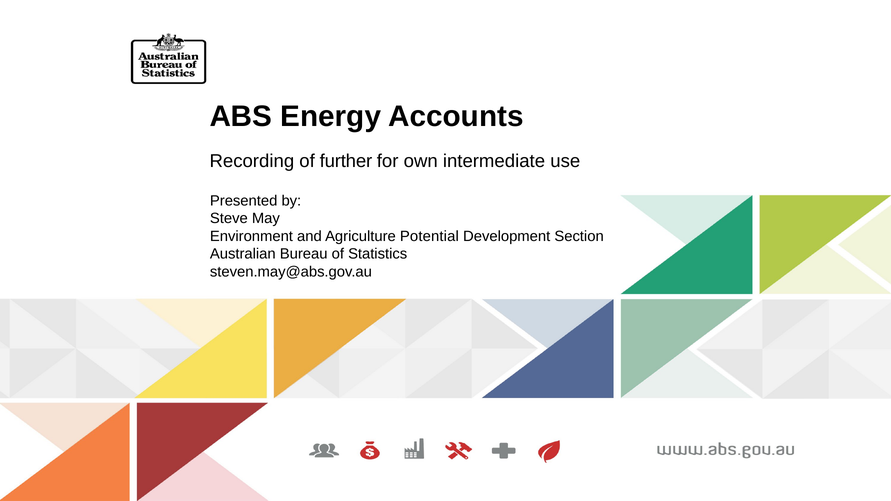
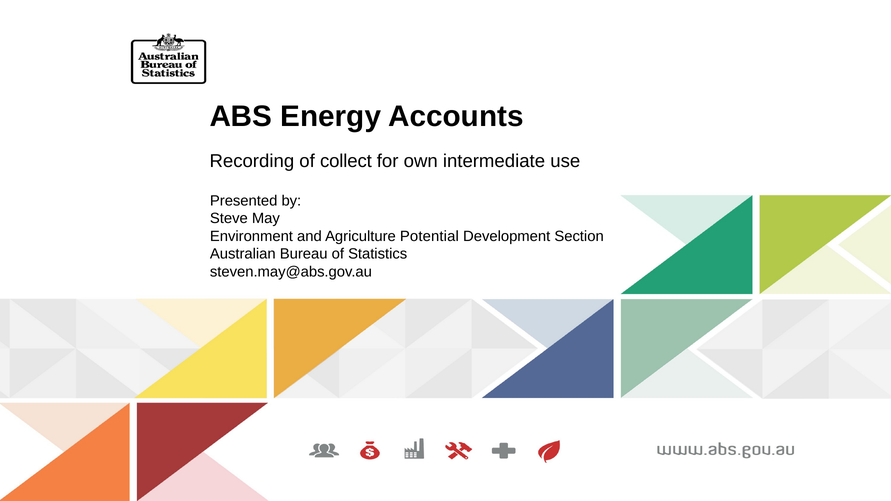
further: further -> collect
